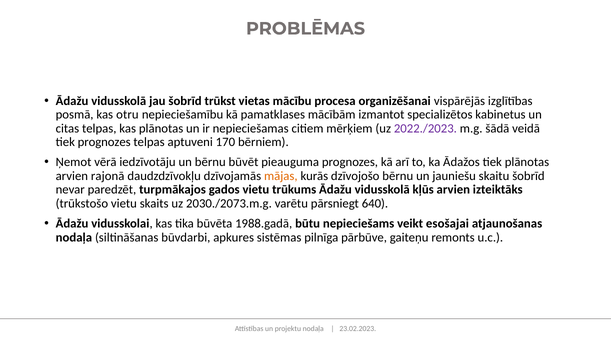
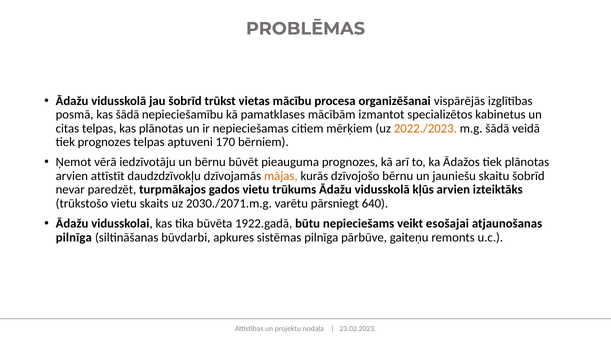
kas otru: otru -> šādā
2022./2023 colour: purple -> orange
rajonā: rajonā -> attīstīt
2030./2073.m.g: 2030./2073.m.g -> 2030./2071.m.g
1988.gadā: 1988.gadā -> 1922.gadā
nodaļa at (74, 237): nodaļa -> pilnīga
